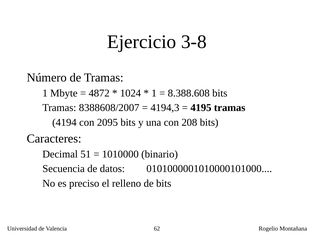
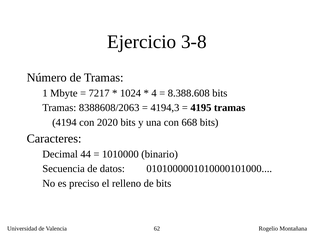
4872: 4872 -> 7217
1 at (154, 93): 1 -> 4
8388608/2007: 8388608/2007 -> 8388608/2063
2095: 2095 -> 2020
208: 208 -> 668
51: 51 -> 44
